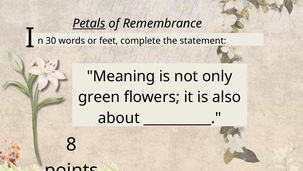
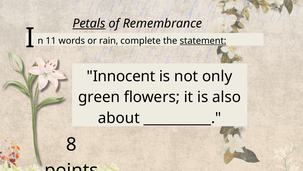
30: 30 -> 11
feet: feet -> rain
statement underline: none -> present
Meaning: Meaning -> Innocent
